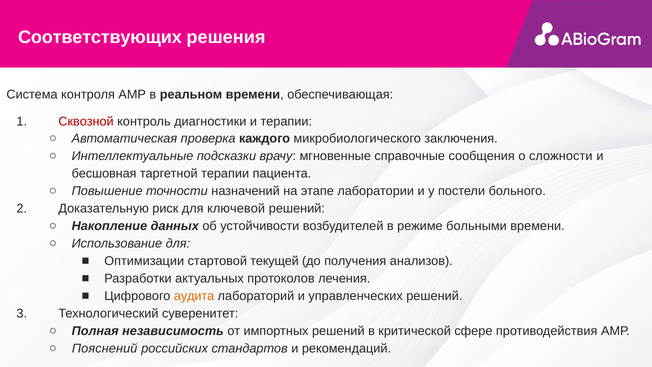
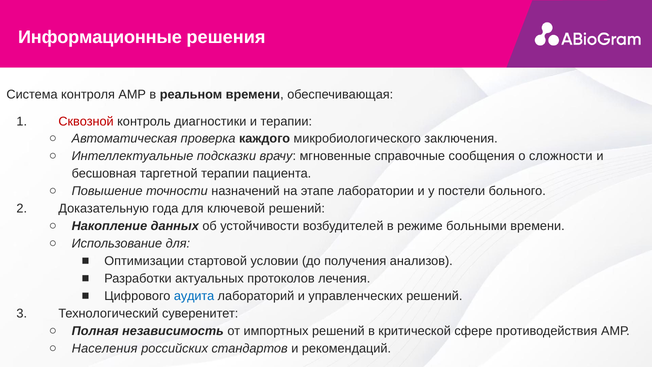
Соответствующих: Соответствующих -> Информационные
риск: риск -> года
текущей: текущей -> условии
аудита colour: orange -> blue
Пояснений: Пояснений -> Населения
